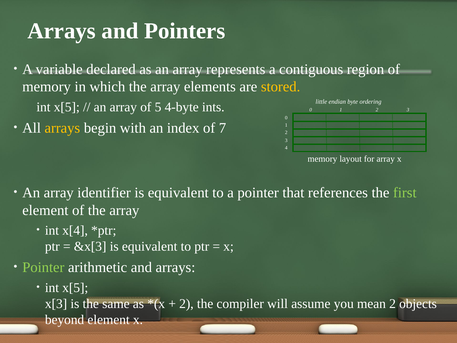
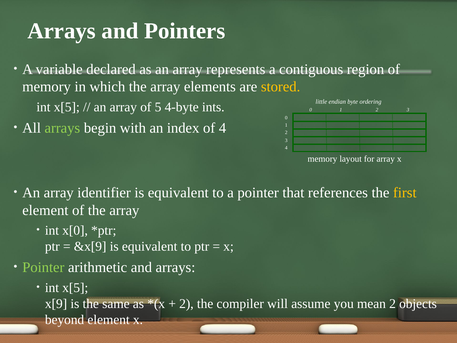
arrays at (62, 128) colour: yellow -> light green
of 7: 7 -> 4
first colour: light green -> yellow
x[4: x[4 -> x[0
&x[3: &x[3 -> &x[9
x[3: x[3 -> x[9
